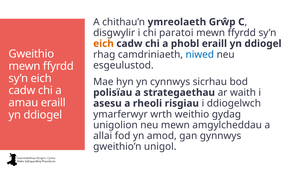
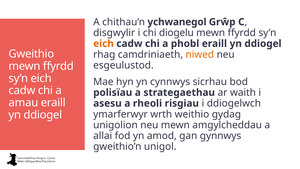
ymreolaeth: ymreolaeth -> ychwanegol
paratoi: paratoi -> diogelu
niwed colour: blue -> orange
